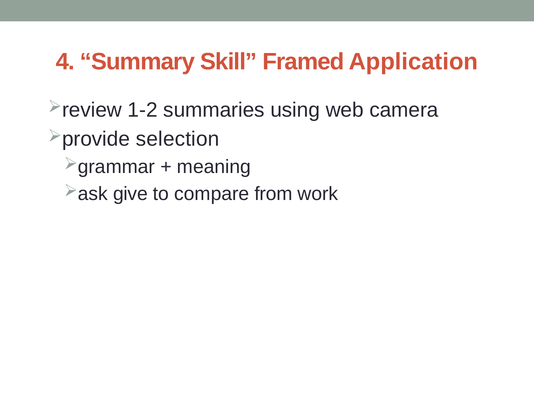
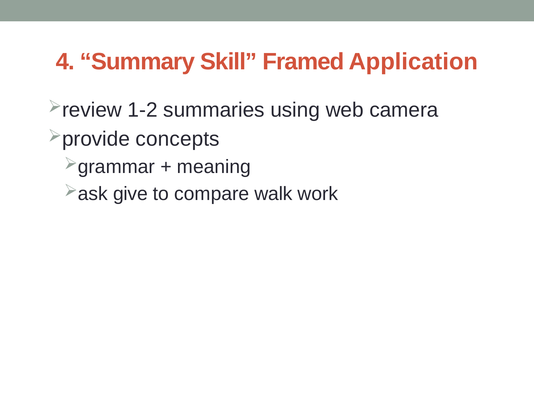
selection: selection -> concepts
from: from -> walk
